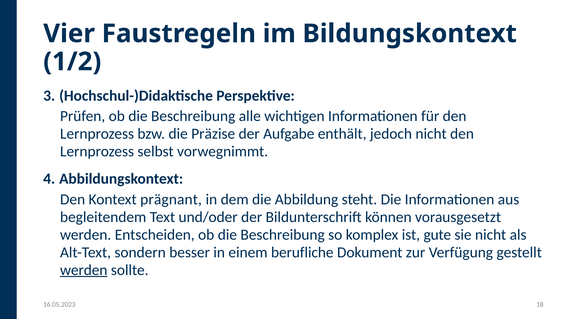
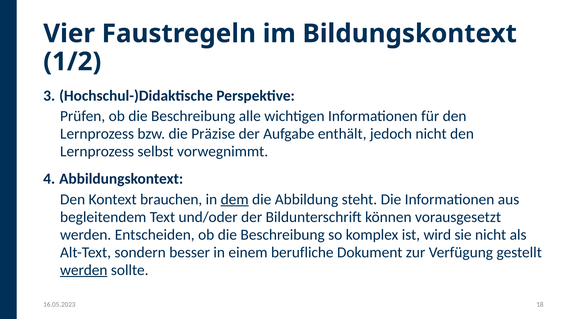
prägnant: prägnant -> brauchen
dem underline: none -> present
gute: gute -> wird
